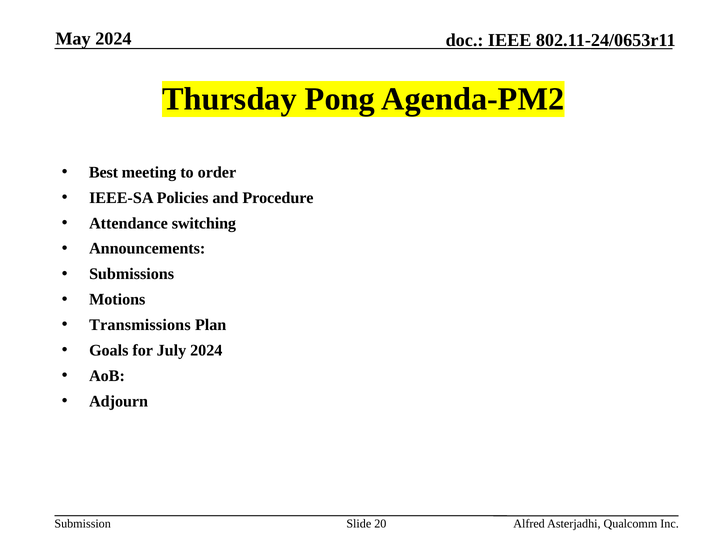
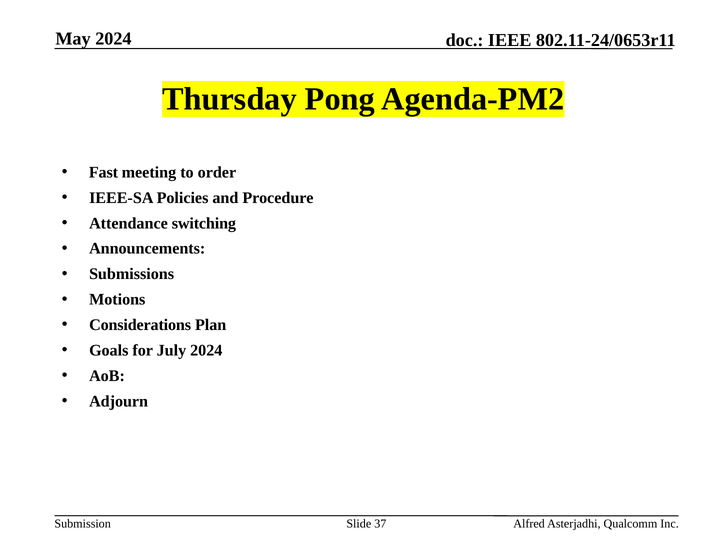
Best: Best -> Fast
Transmissions: Transmissions -> Considerations
20: 20 -> 37
